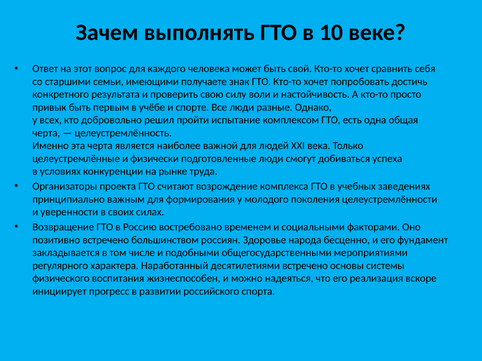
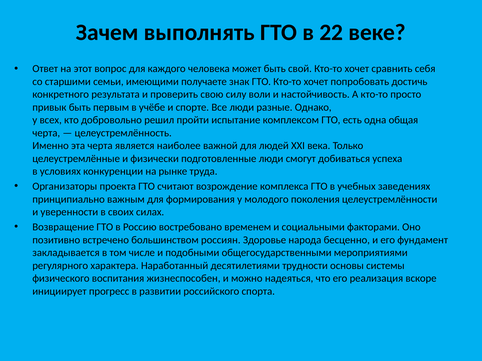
10: 10 -> 22
десятилетиями встречено: встречено -> трудности
